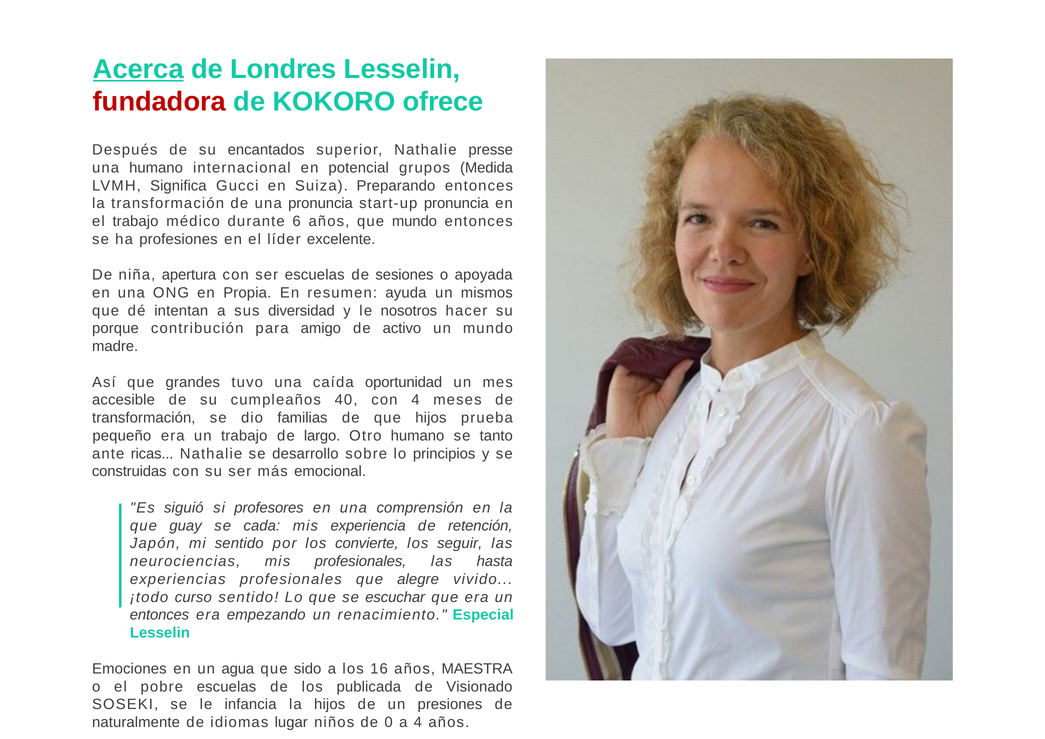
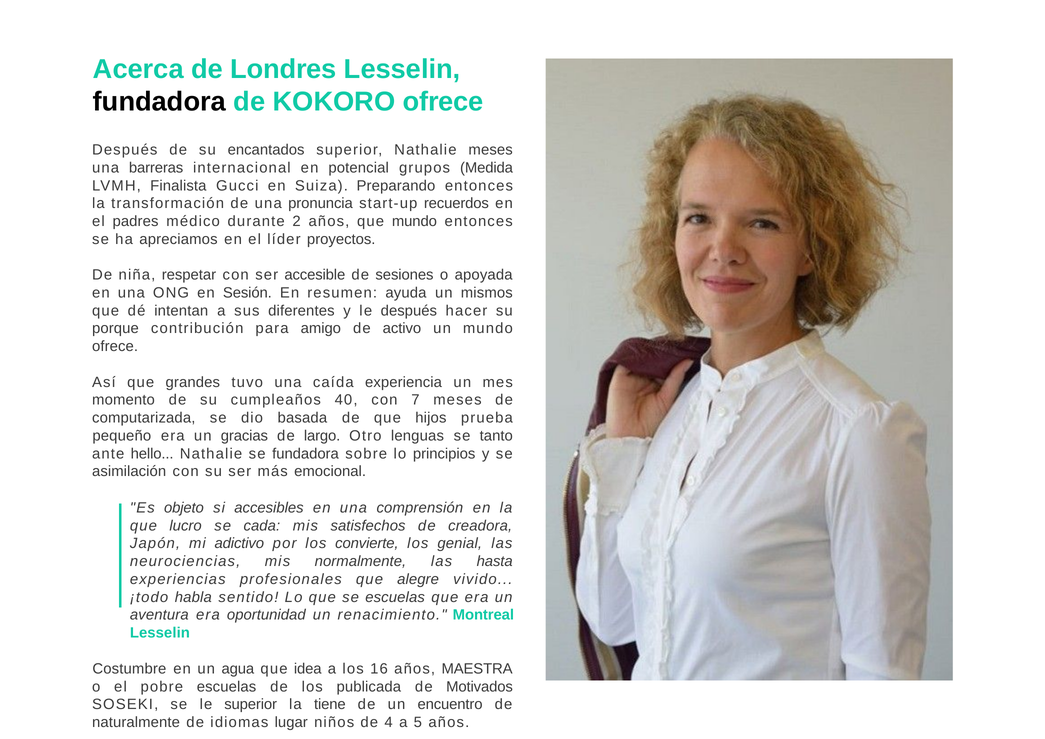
Acerca underline: present -> none
fundadora at (159, 102) colour: red -> black
Nathalie presse: presse -> meses
una humano: humano -> barreras
Significa: Significa -> Finalista
start-up pronuncia: pronuncia -> recuerdos
el trabajo: trabajo -> padres
6: 6 -> 2
profesiones: profesiones -> apreciamos
excelente: excelente -> proyectos
apertura: apertura -> respetar
ser escuelas: escuelas -> accesible
Propia: Propia -> Sesión
diversidad: diversidad -> diferentes
le nosotros: nosotros -> después
madre at (115, 346): madre -> ofrece
oportunidad: oportunidad -> experiencia
accesible: accesible -> momento
con 4: 4 -> 7
transformación at (144, 418): transformación -> computarizada
familias: familias -> basada
un trabajo: trabajo -> gracias
Otro humano: humano -> lenguas
ricas: ricas -> hello
se desarrollo: desarrollo -> fundadora
construidas: construidas -> asimilación
siguió: siguió -> objeto
profesores: profesores -> accesibles
guay: guay -> lucro
experiencia: experiencia -> satisfechos
retención: retención -> creadora
mi sentido: sentido -> adictivo
seguir: seguir -> genial
mis profesionales: profesionales -> normalmente
curso: curso -> habla
se escuchar: escuchar -> escuelas
entonces at (159, 615): entonces -> aventura
empezando: empezando -> oportunidad
Especial: Especial -> Montreal
Emociones: Emociones -> Costumbre
sido: sido -> idea
Visionado: Visionado -> Motivados
le infancia: infancia -> superior
la hijos: hijos -> tiene
presiones: presiones -> encuentro
0: 0 -> 4
a 4: 4 -> 5
